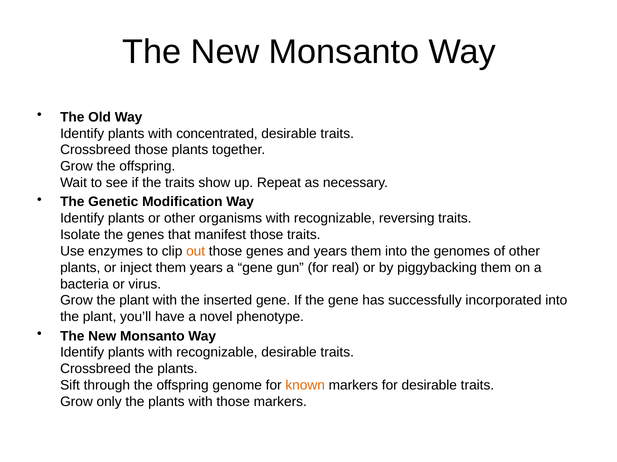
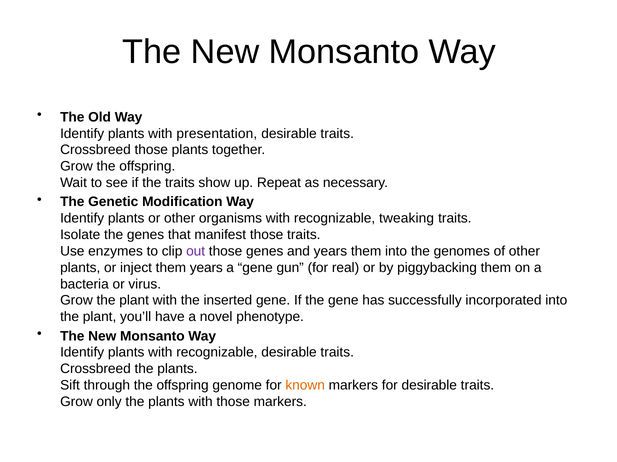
concentrated: concentrated -> presentation
reversing: reversing -> tweaking
out colour: orange -> purple
